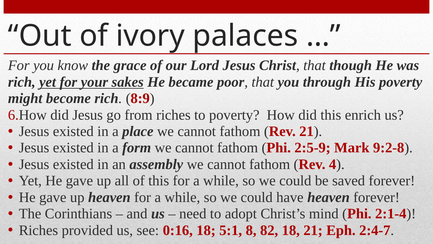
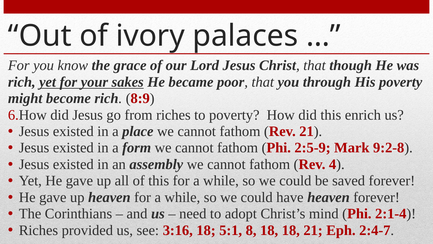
0:16: 0:16 -> 3:16
8 82: 82 -> 18
